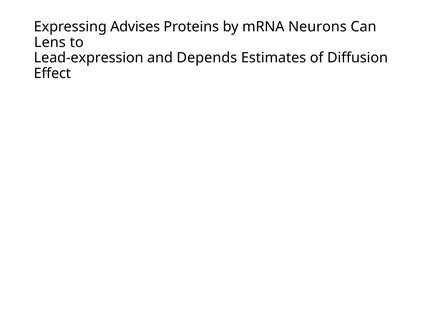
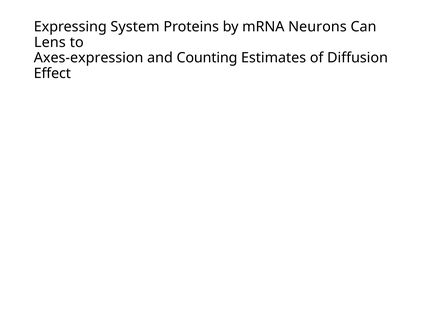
Advises: Advises -> System
Lead-expression: Lead-expression -> Axes-expression
Depends: Depends -> Counting
